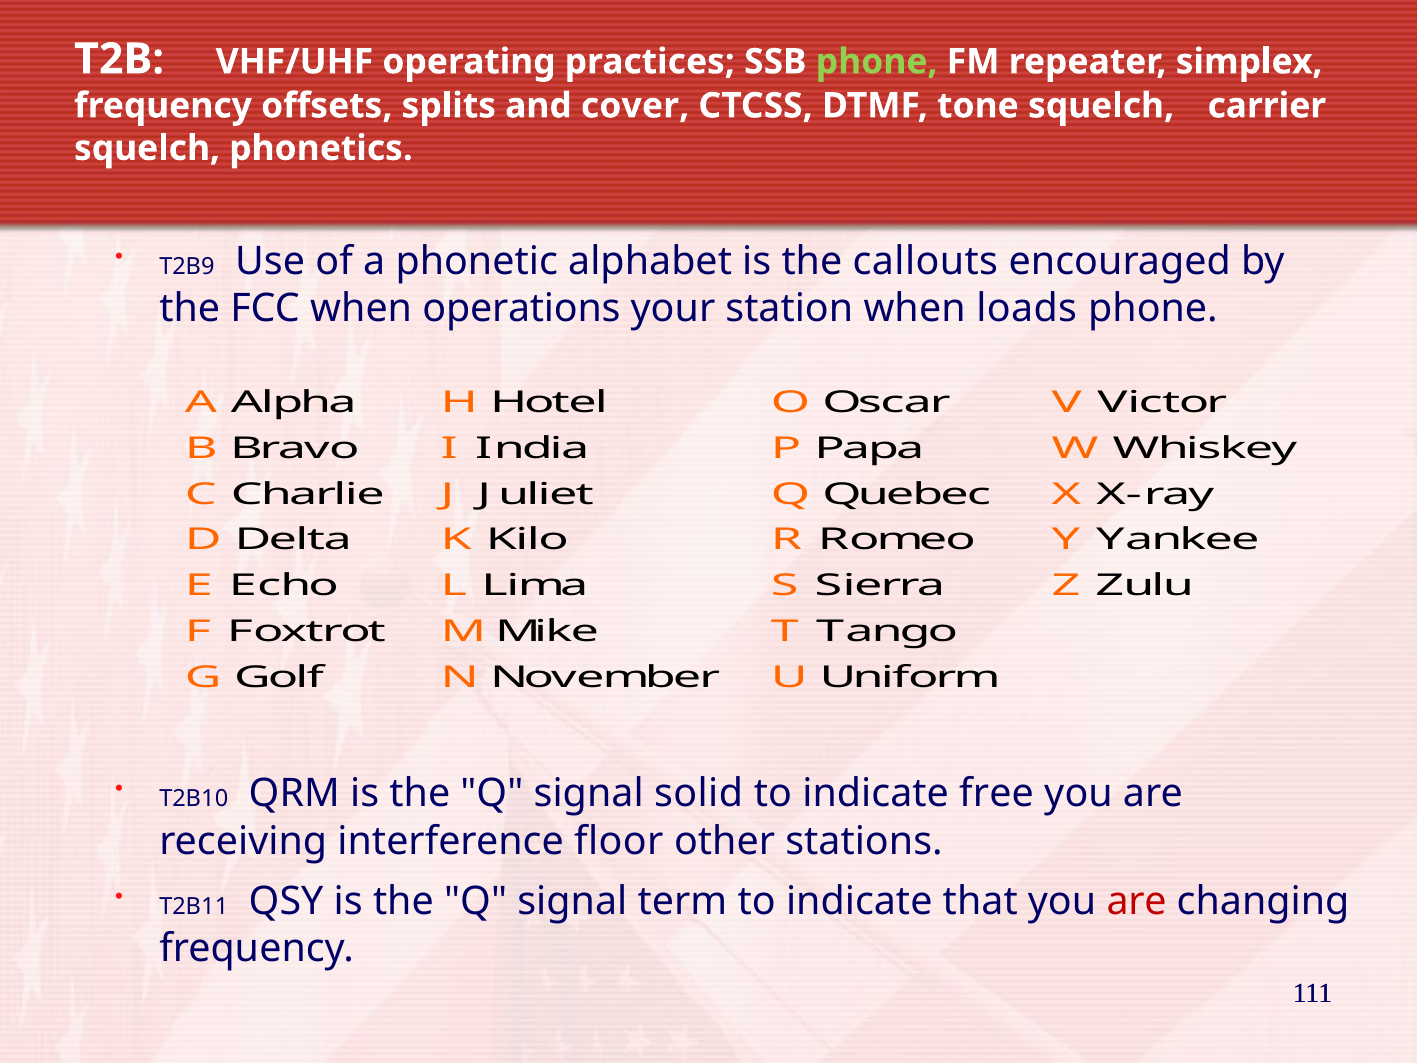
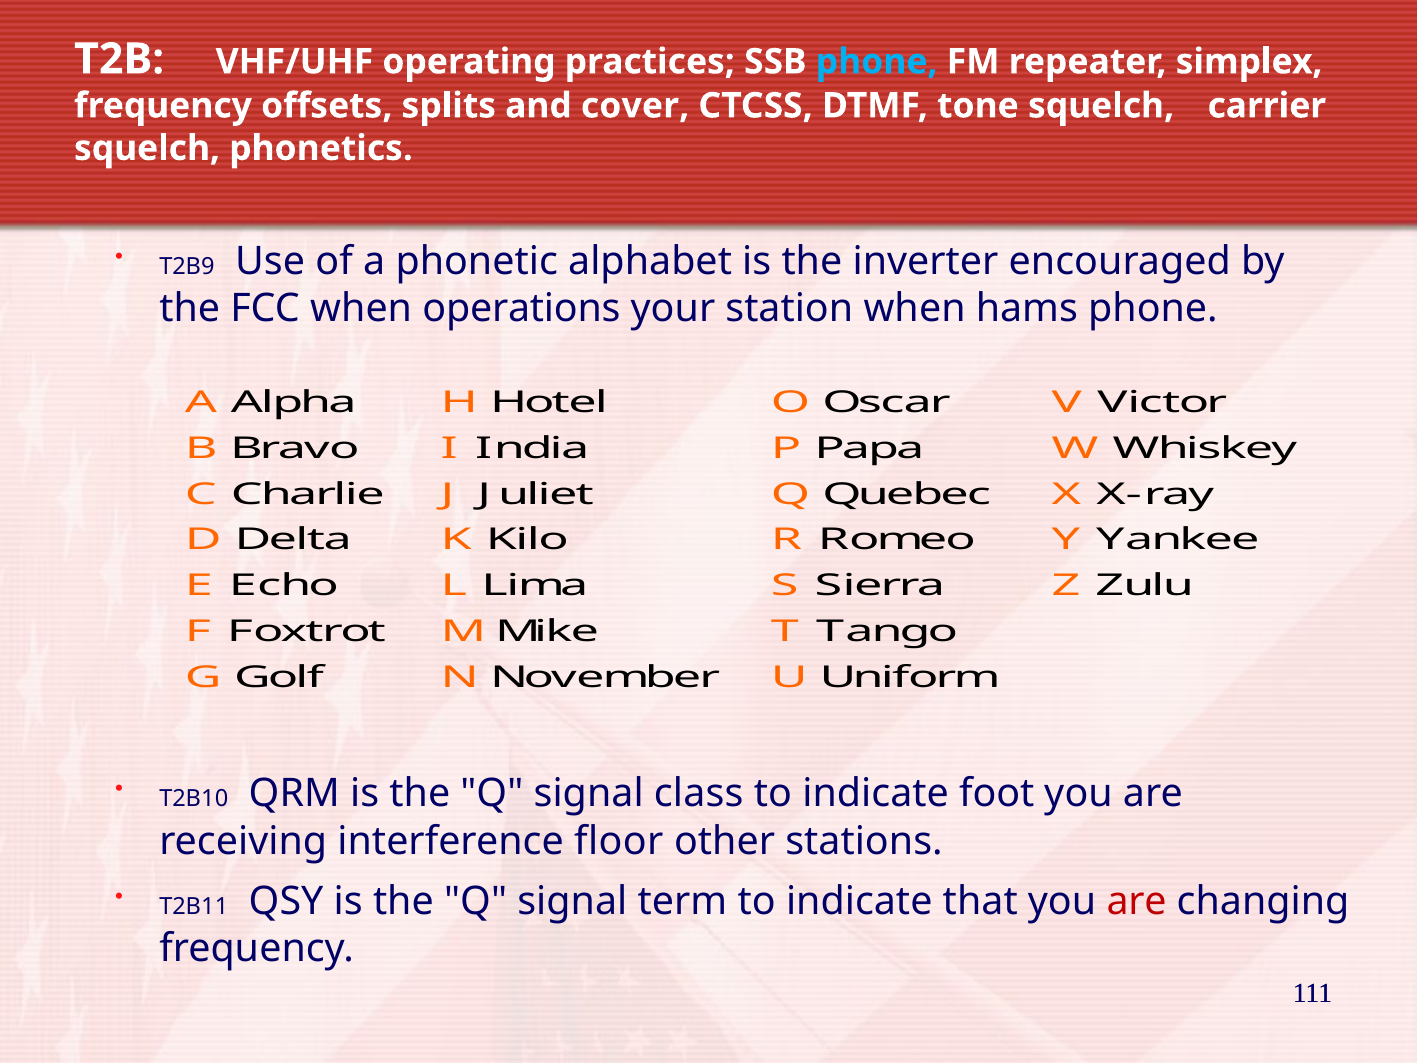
phone at (877, 62) colour: light green -> light blue
callouts: callouts -> inverter
loads: loads -> hams
solid: solid -> class
free: free -> foot
